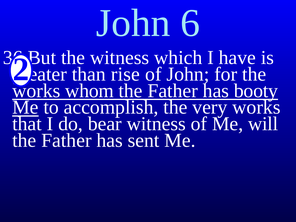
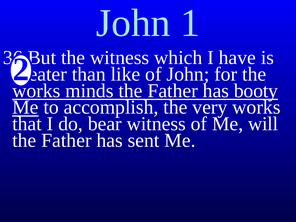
6: 6 -> 1
rise: rise -> like
whom: whom -> minds
